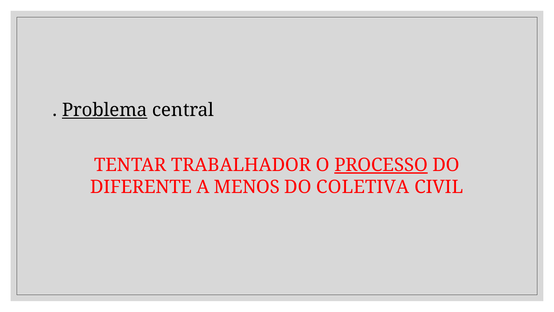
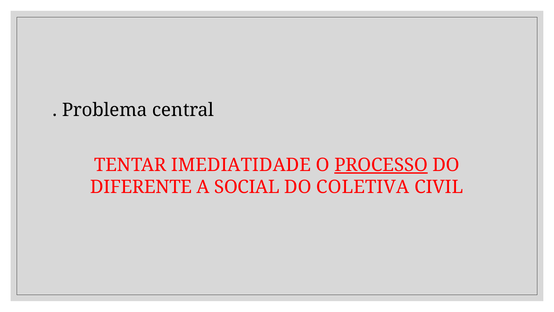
Problema underline: present -> none
TRABALHADOR: TRABALHADOR -> IMEDIATIDADE
MENOS: MENOS -> SOCIAL
